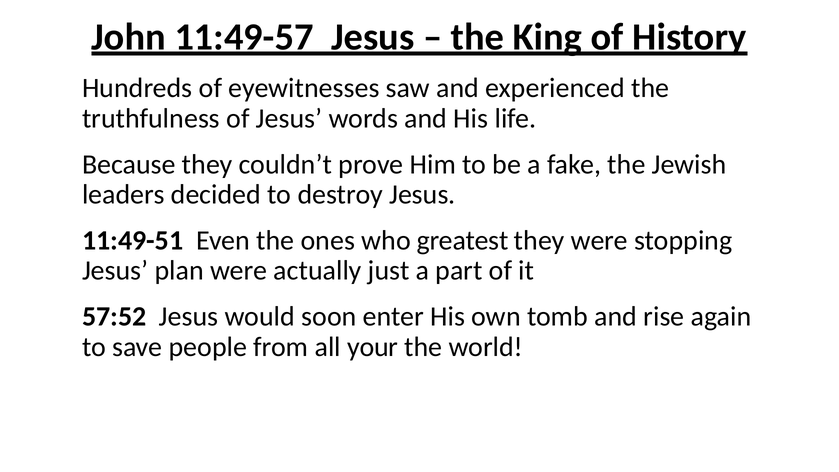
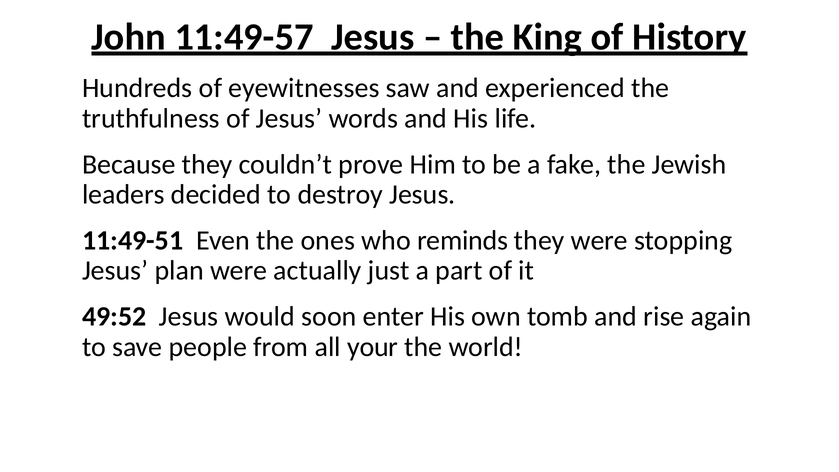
greatest: greatest -> reminds
57:52: 57:52 -> 49:52
